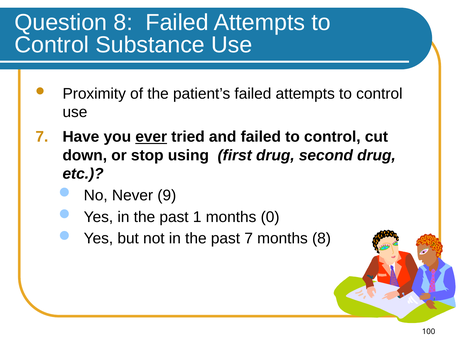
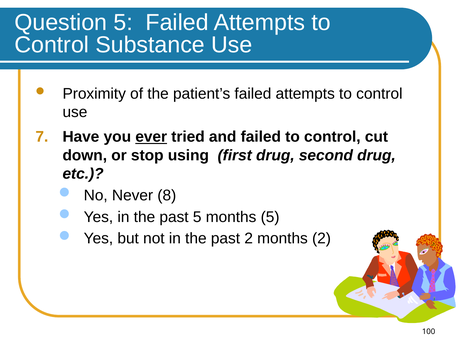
Question 8: 8 -> 5
9: 9 -> 8
past 1: 1 -> 5
months 0: 0 -> 5
past 7: 7 -> 2
months 8: 8 -> 2
